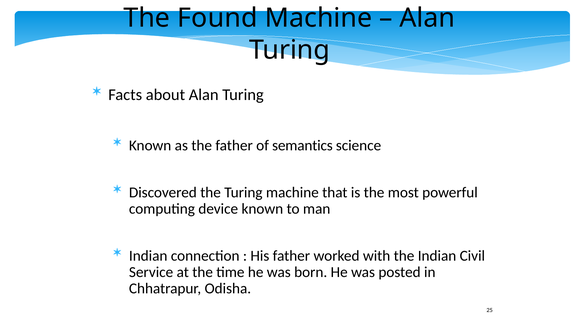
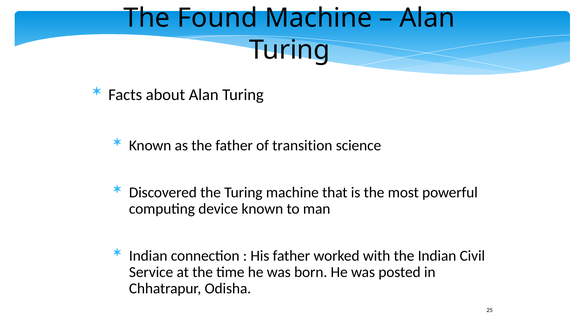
semantics: semantics -> transition
